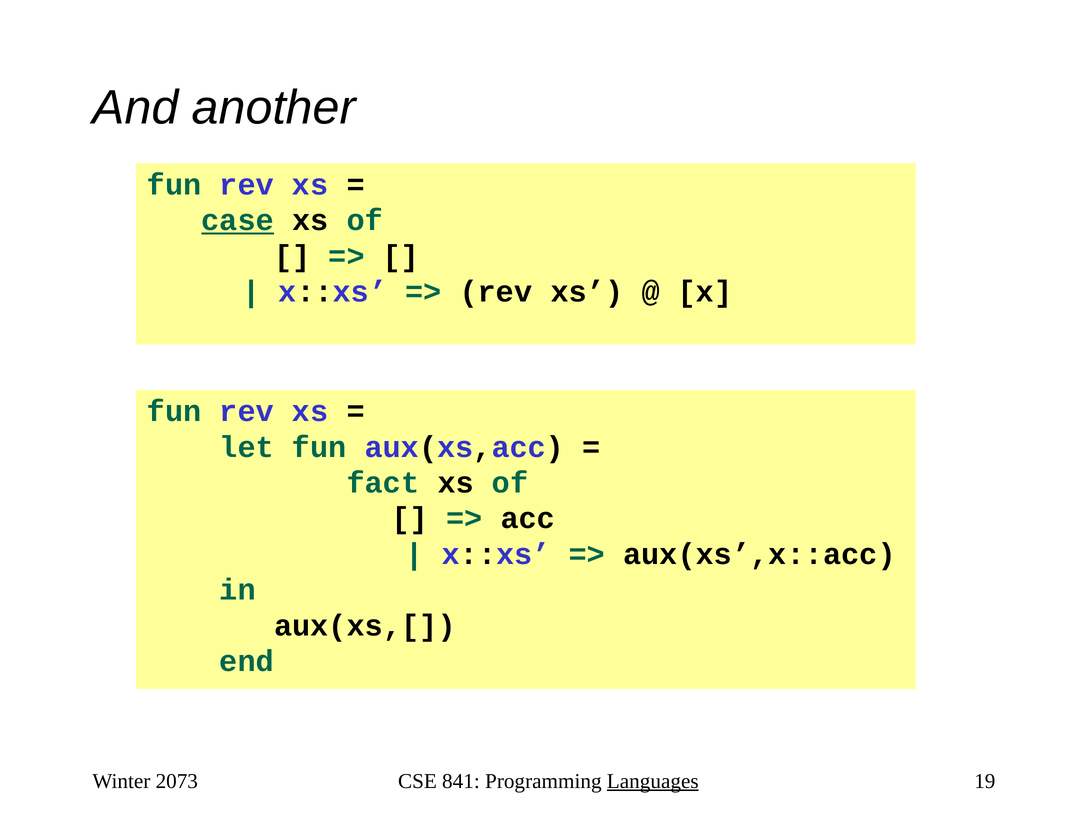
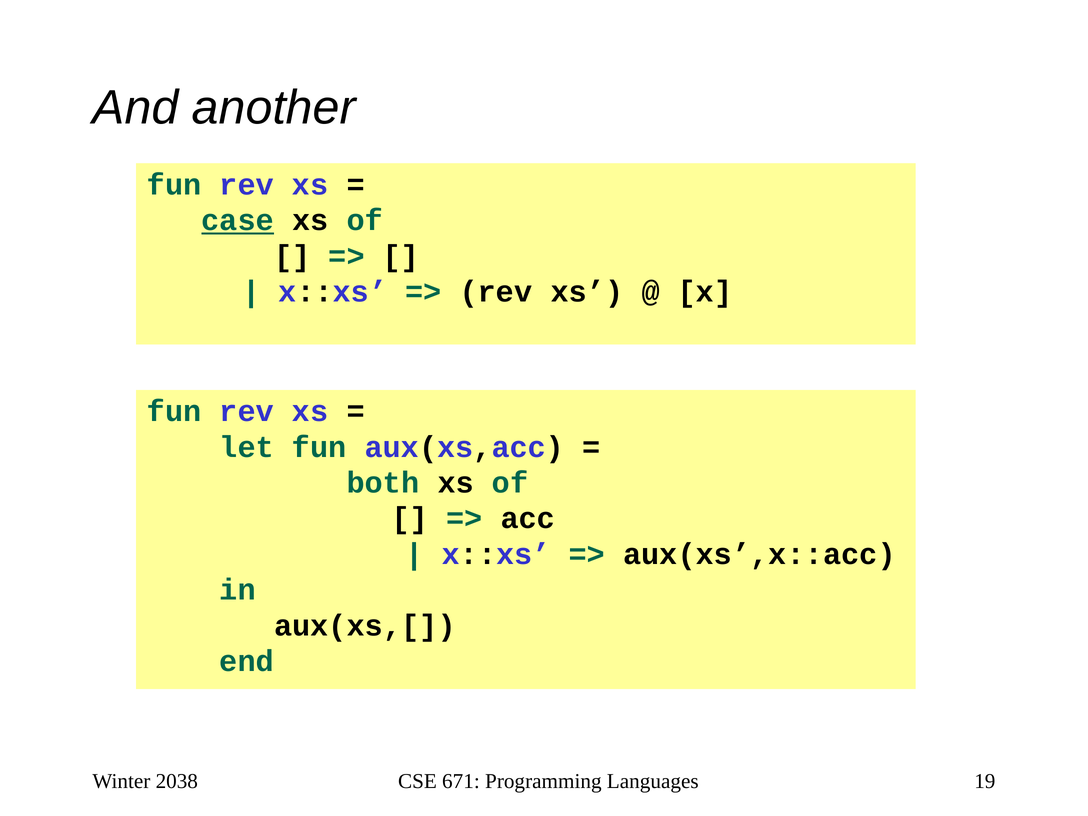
fact: fact -> both
2073: 2073 -> 2038
841: 841 -> 671
Languages underline: present -> none
